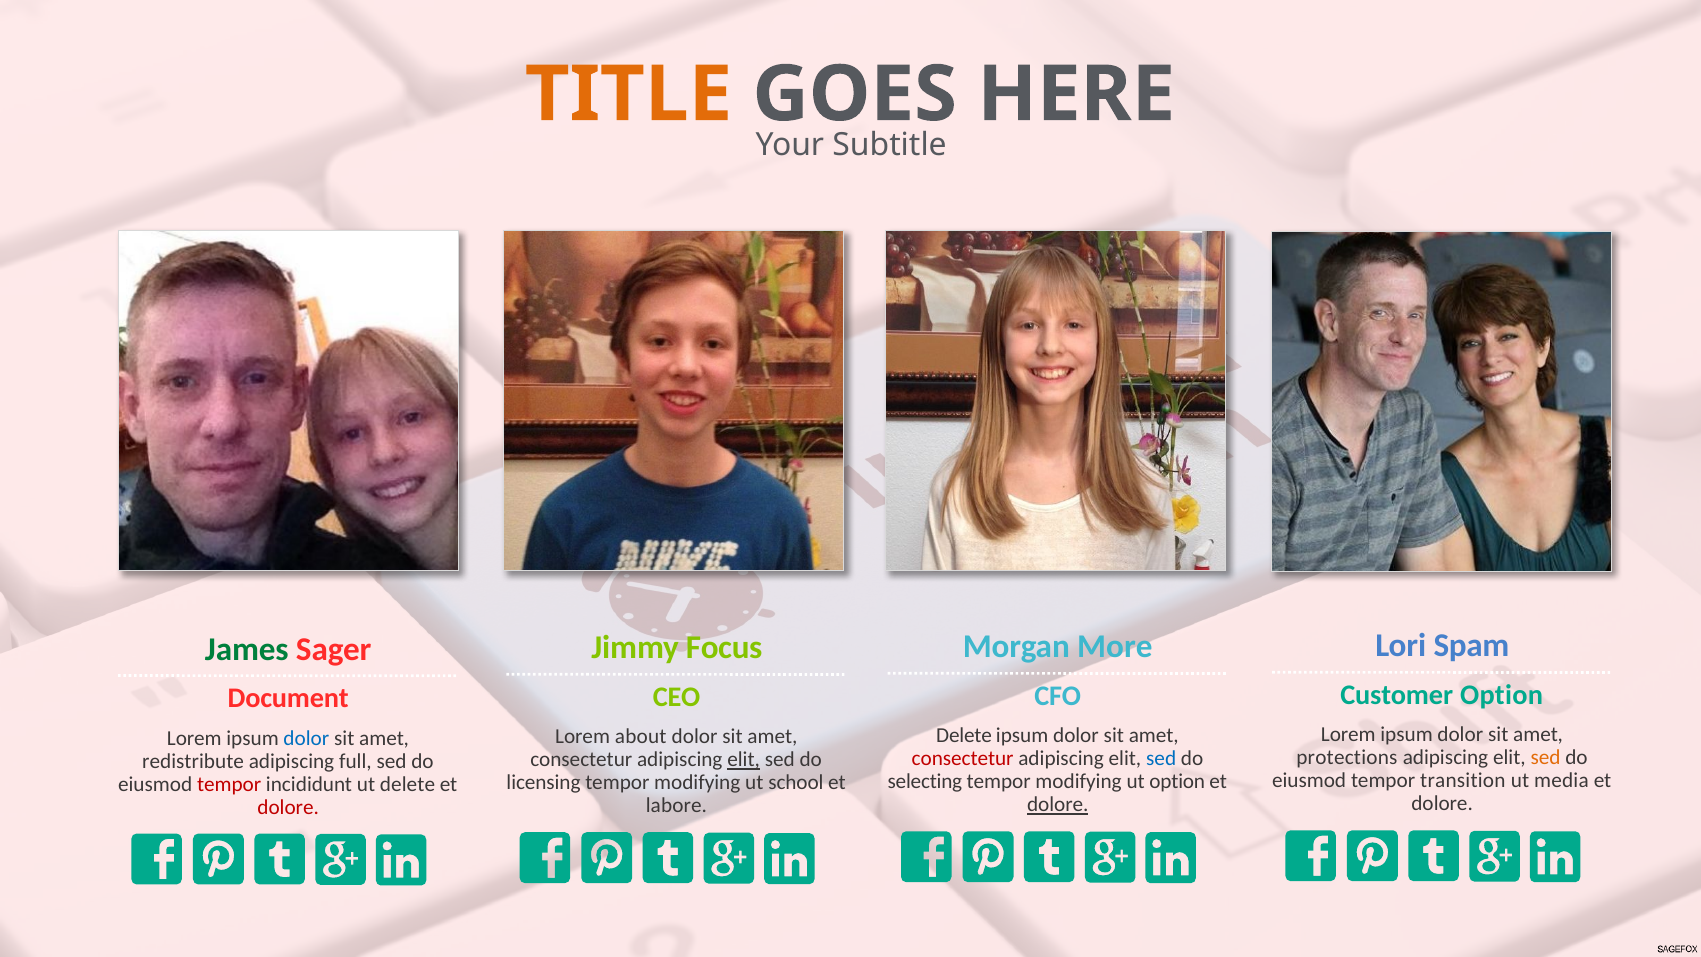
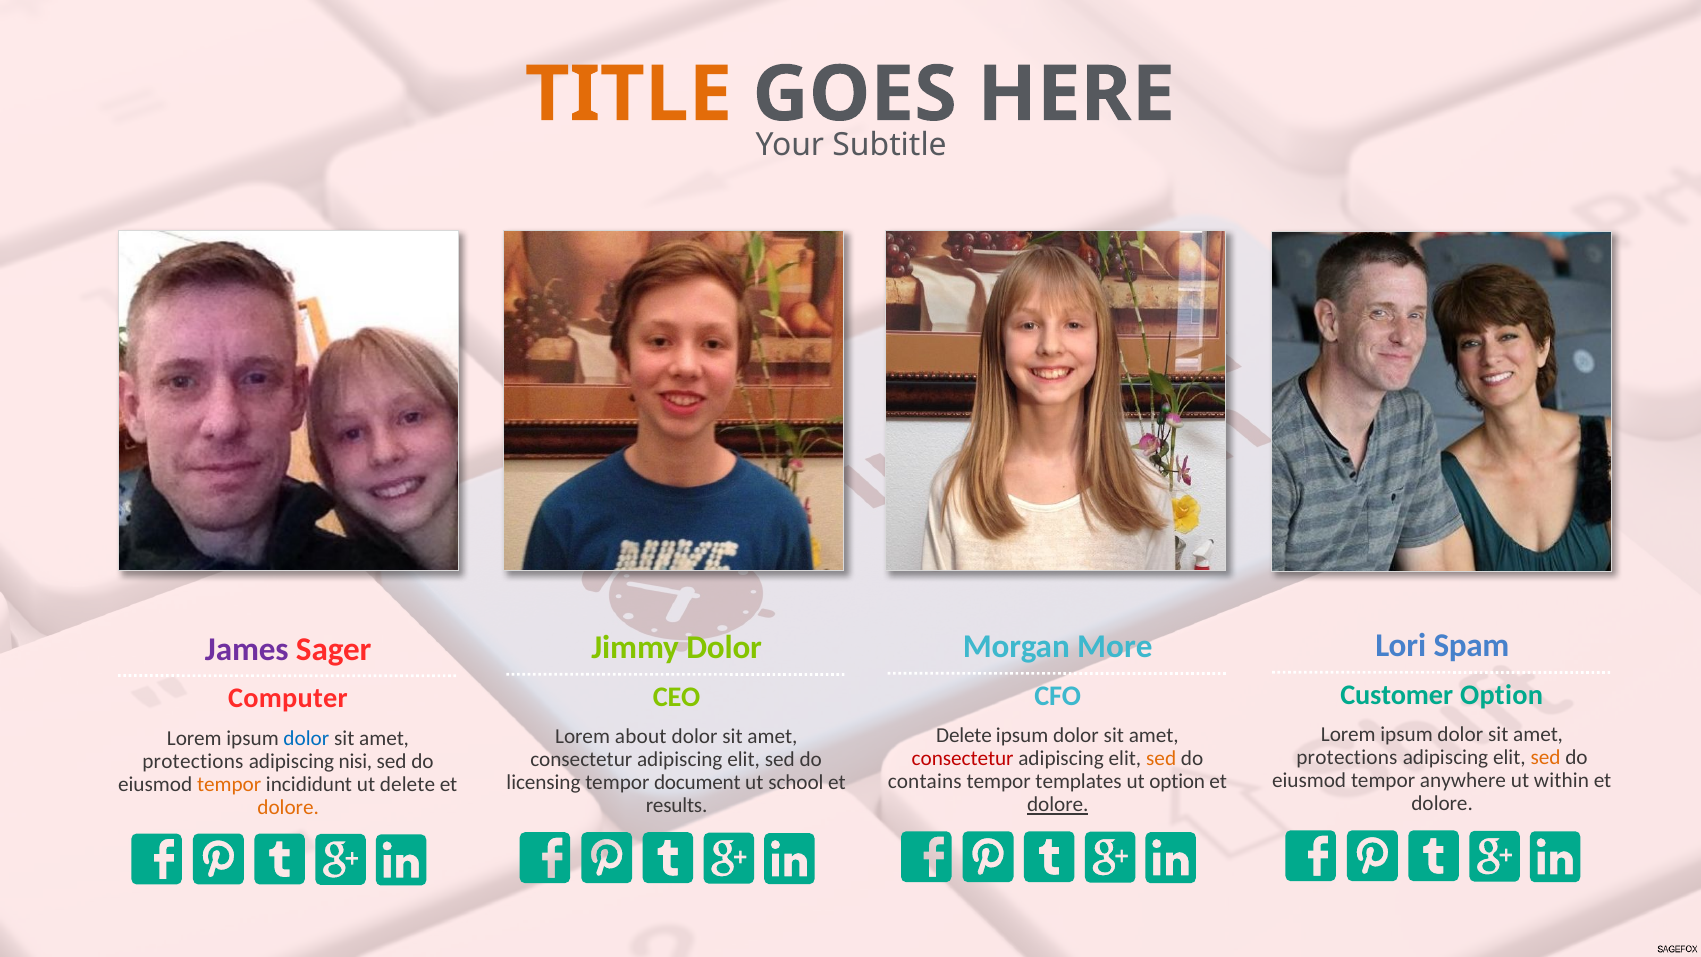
Jimmy Focus: Focus -> Dolor
James colour: green -> purple
Document: Document -> Computer
sed at (1161, 759) colour: blue -> orange
elit at (744, 760) underline: present -> none
redistribute at (193, 761): redistribute -> protections
full: full -> nisi
transition: transition -> anywhere
media: media -> within
selecting: selecting -> contains
modifying at (1079, 782): modifying -> templates
modifying at (697, 783): modifying -> document
tempor at (229, 784) colour: red -> orange
labore: labore -> results
dolore at (288, 807) colour: red -> orange
